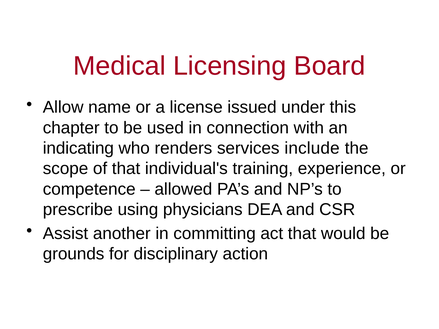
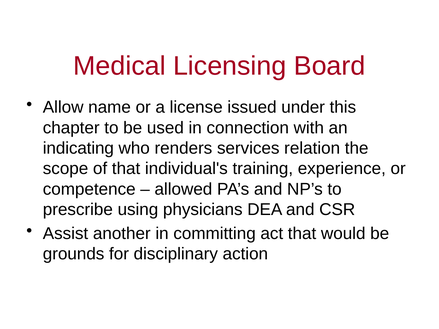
include: include -> relation
